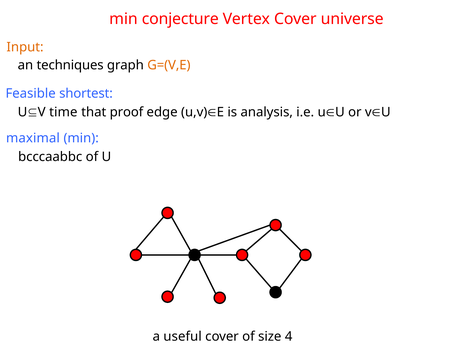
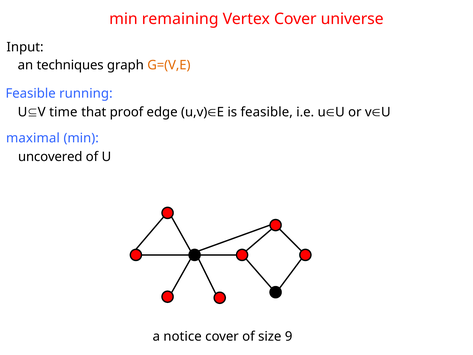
conjecture: conjecture -> remaining
Input colour: orange -> black
shortest: shortest -> running
is analysis: analysis -> feasible
bcccaabbc: bcccaabbc -> uncovered
useful: useful -> notice
4: 4 -> 9
